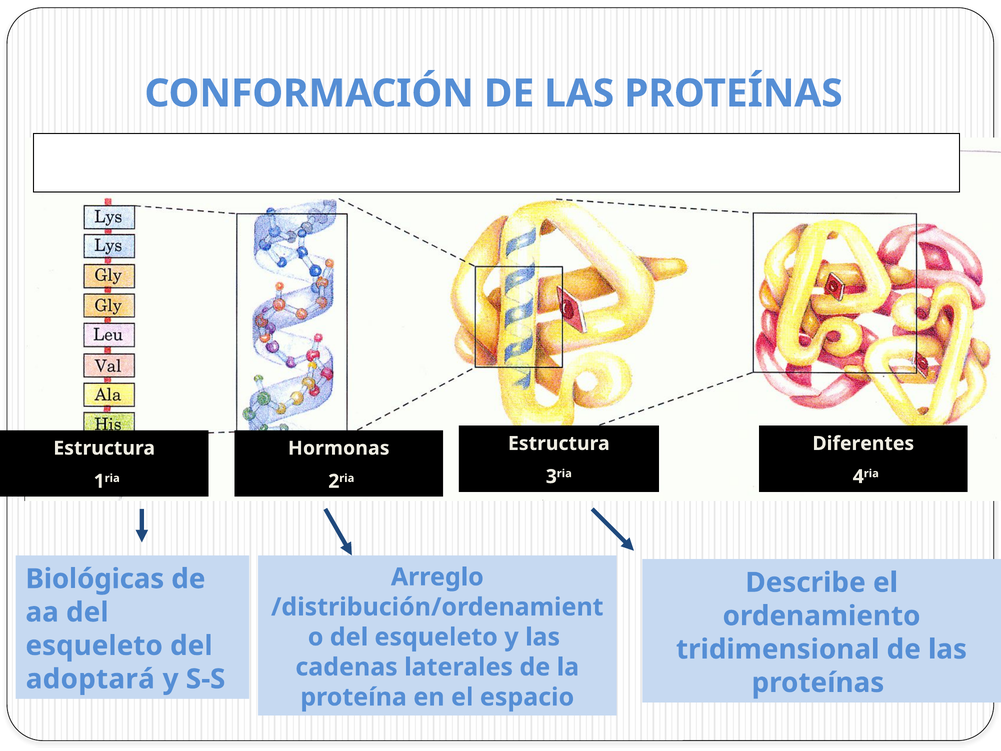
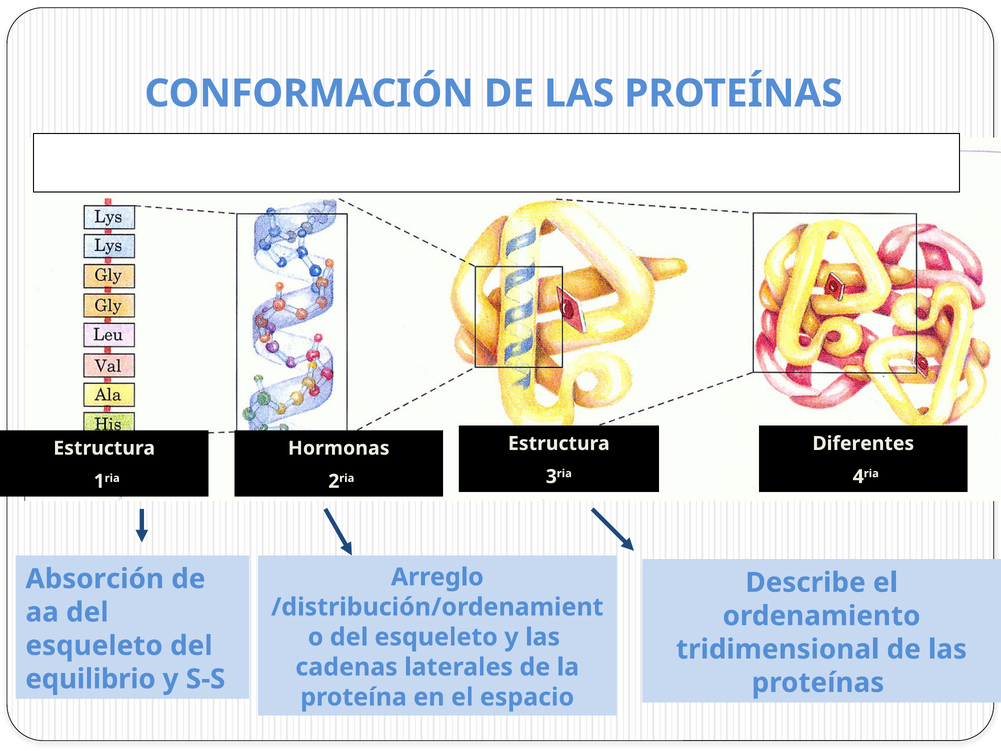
Biológicas: Biológicas -> Absorción
adoptará: adoptará -> equilibrio
